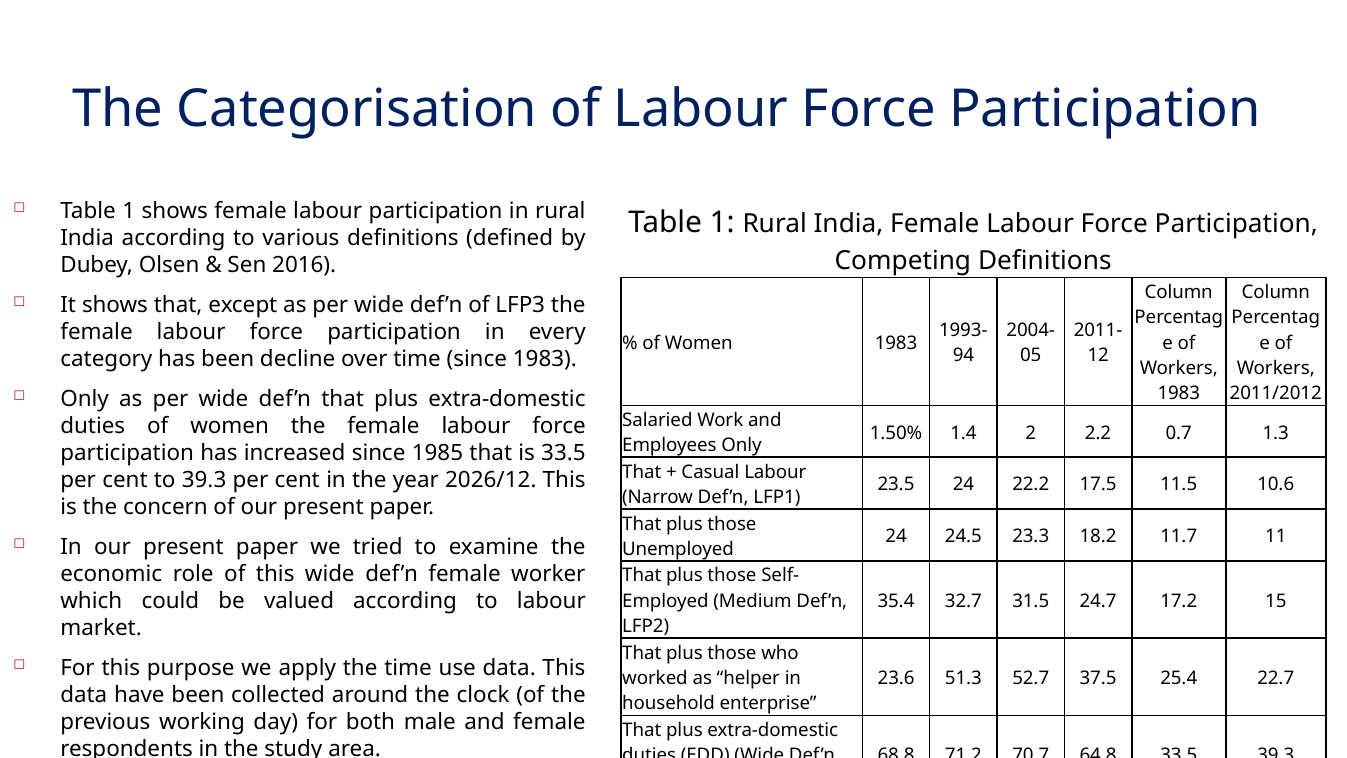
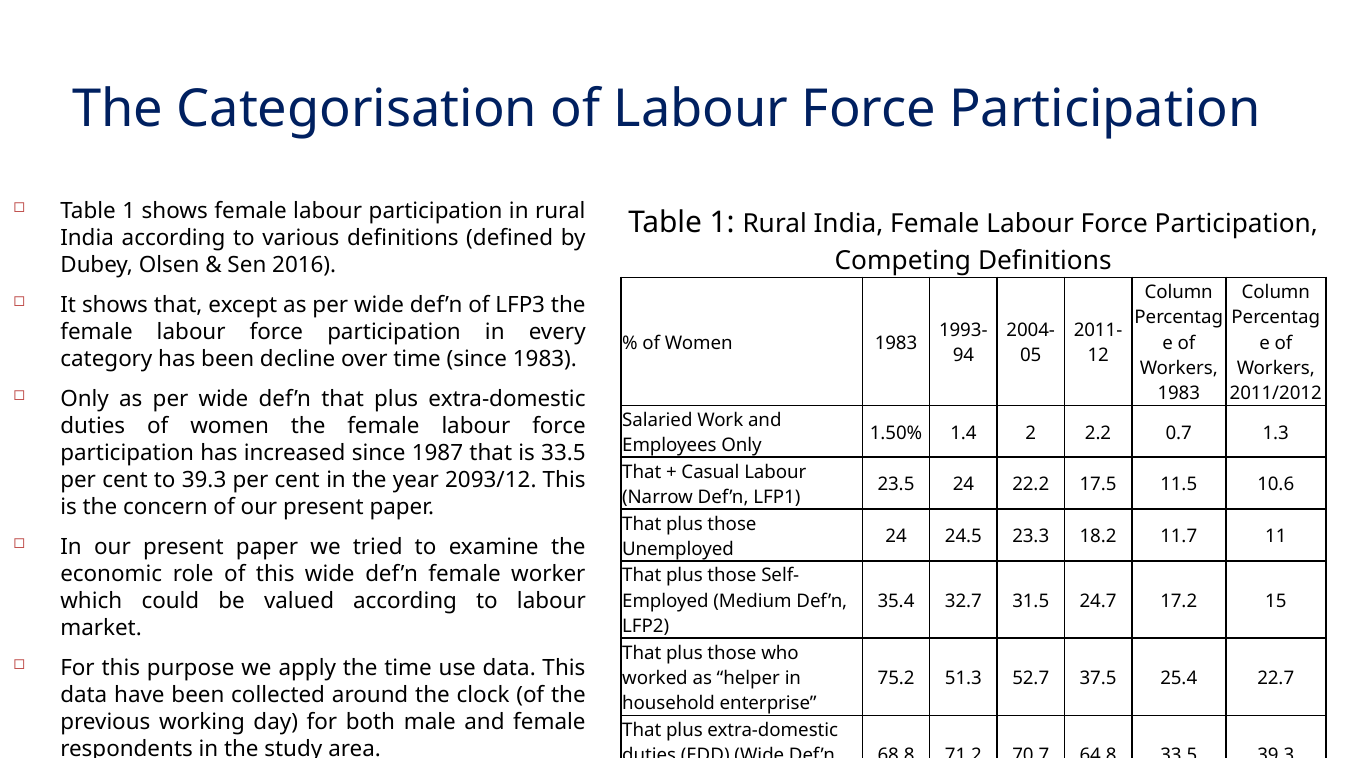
1985: 1985 -> 1987
2026/12: 2026/12 -> 2093/12
23.6: 23.6 -> 75.2
